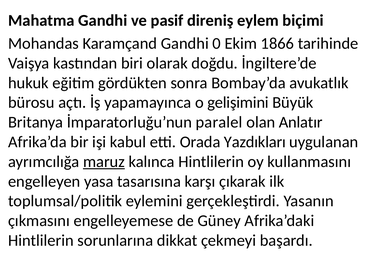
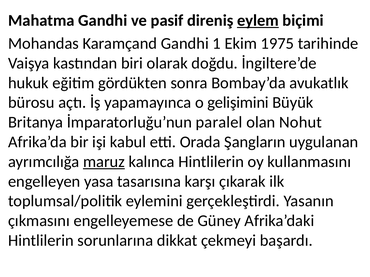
eylem underline: none -> present
0: 0 -> 1
1866: 1866 -> 1975
Anlatır: Anlatır -> Nohut
Yazdıkları: Yazdıkları -> Şangların
